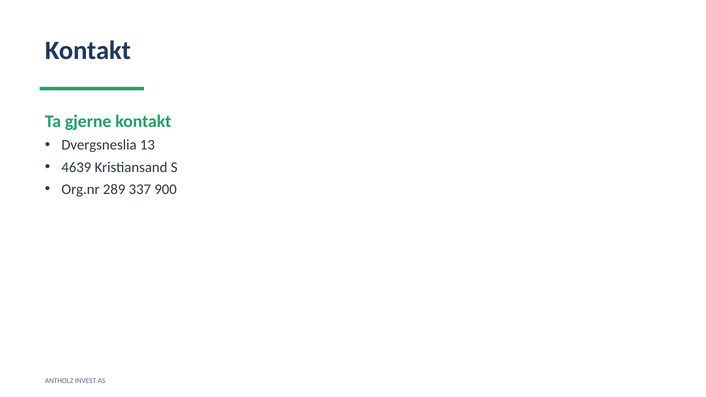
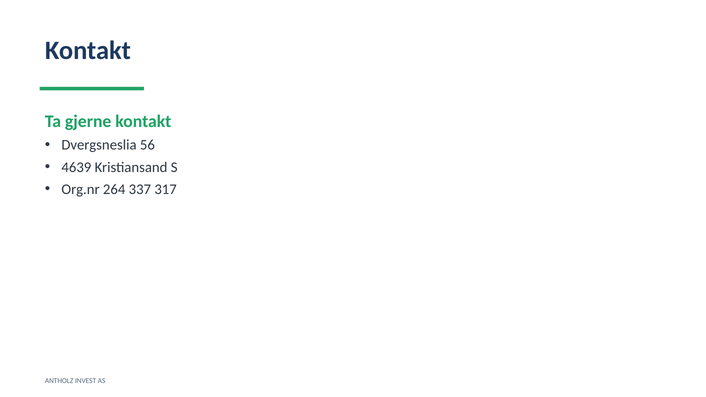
13: 13 -> 56
289: 289 -> 264
900: 900 -> 317
